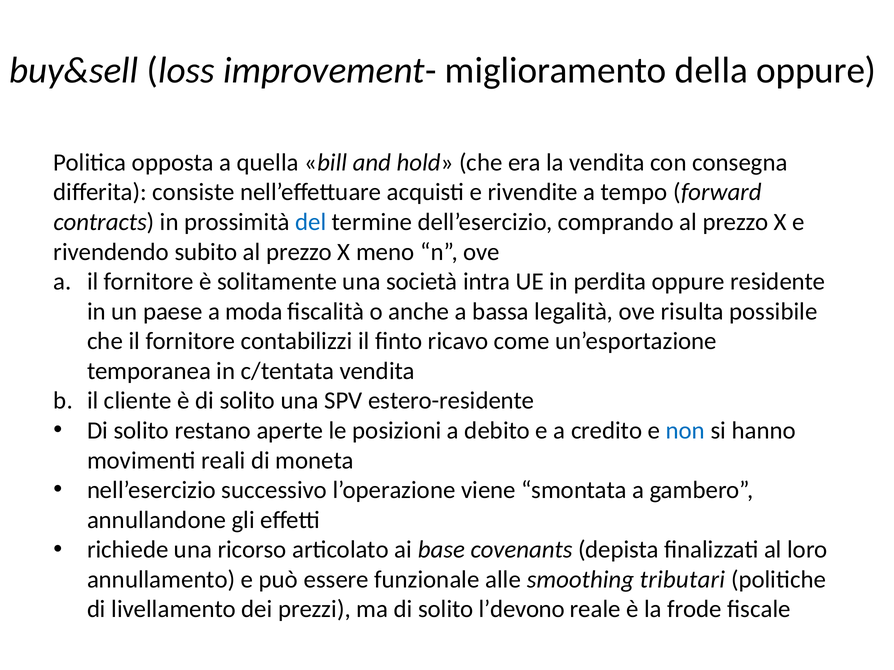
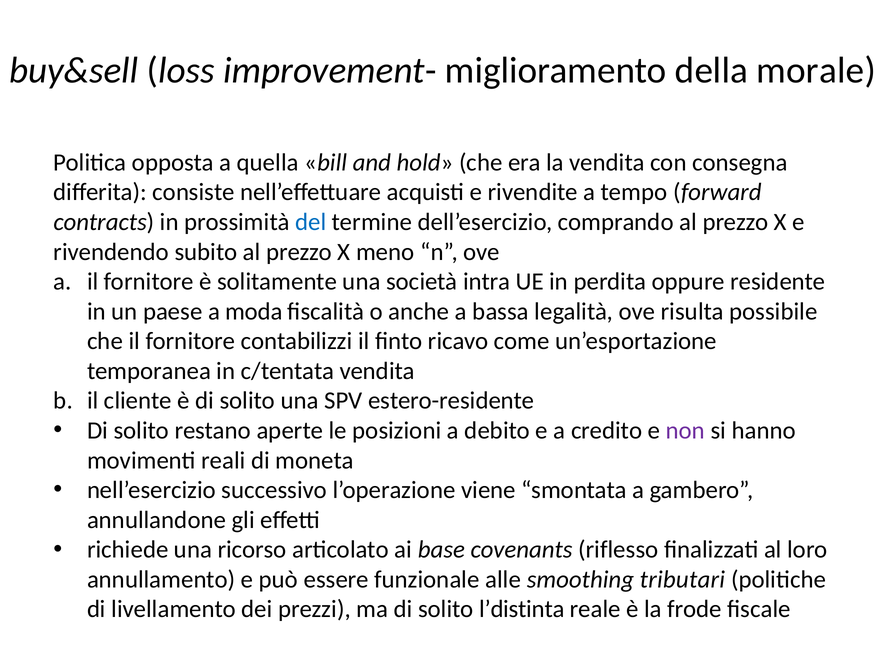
della oppure: oppure -> morale
non colour: blue -> purple
depista: depista -> riflesso
l’devono: l’devono -> l’distinta
